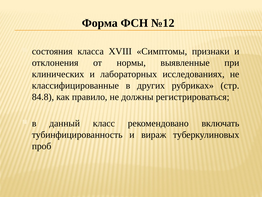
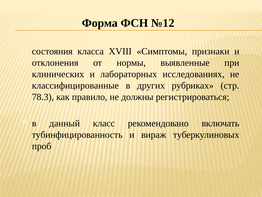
84.8: 84.8 -> 78.3
